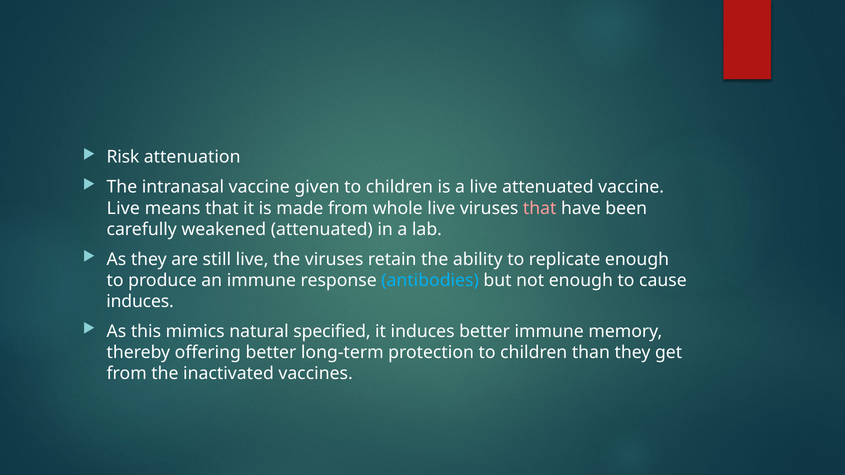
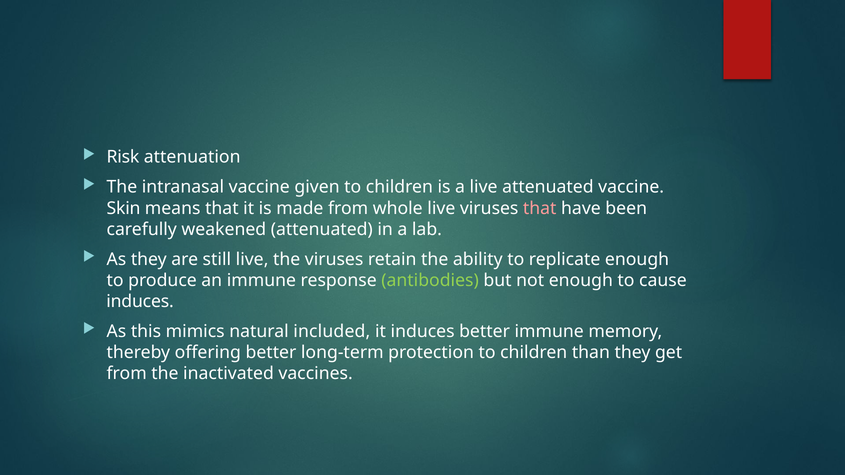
Live at (123, 208): Live -> Skin
antibodies colour: light blue -> light green
specified: specified -> included
